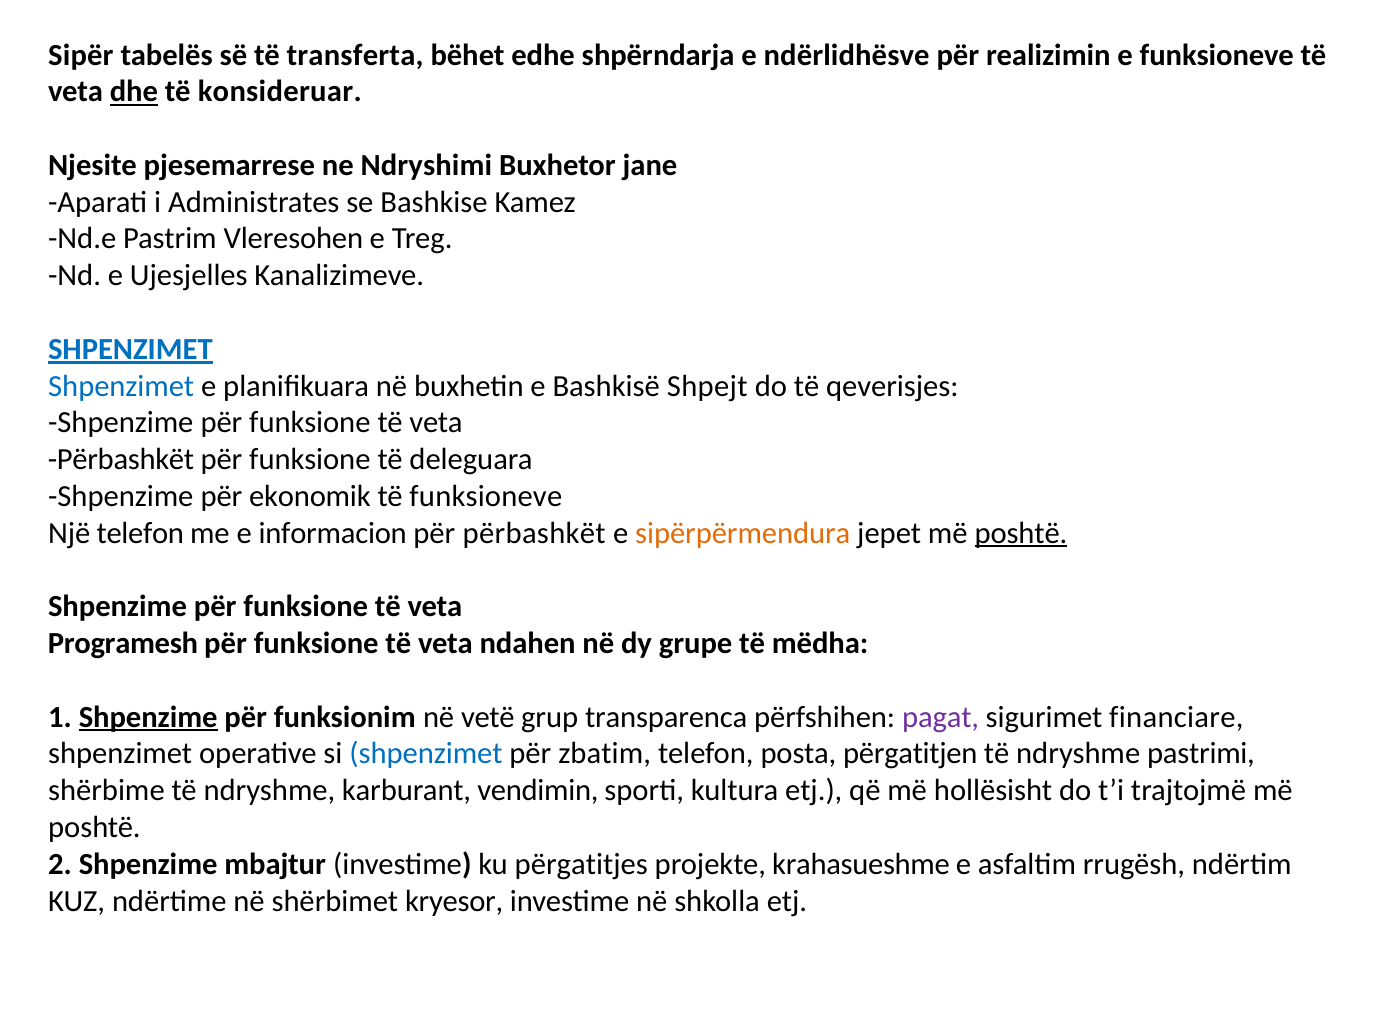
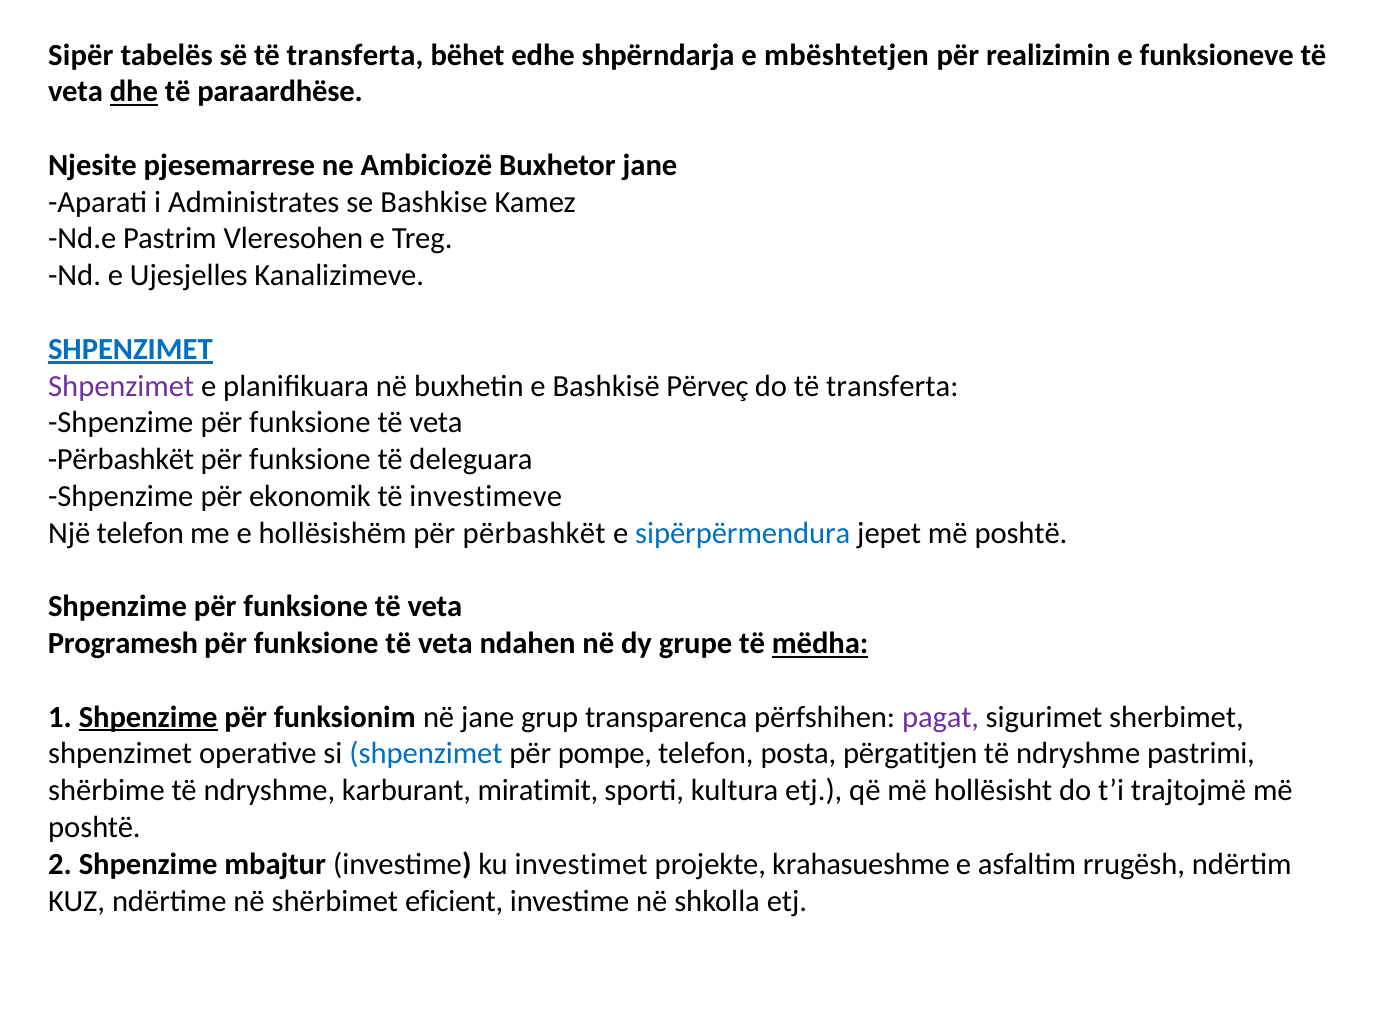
ndërlidhësve: ndërlidhësve -> mbështetjen
konsideruar: konsideruar -> paraardhëse
Ndryshimi: Ndryshimi -> Ambiciozë
Shpenzimet at (121, 386) colour: blue -> purple
Shpejt: Shpejt -> Përveç
do të qeverisjes: qeverisjes -> transferta
të funksioneve: funksioneve -> investimeve
informacion: informacion -> hollësishëm
sipërpërmendura colour: orange -> blue
poshtë at (1021, 533) underline: present -> none
mëdha underline: none -> present
në vetë: vetë -> jane
financiare: financiare -> sherbimet
zbatim: zbatim -> pompe
vendimin: vendimin -> miratimit
përgatitjes: përgatitjes -> investimet
kryesor: kryesor -> eficient
